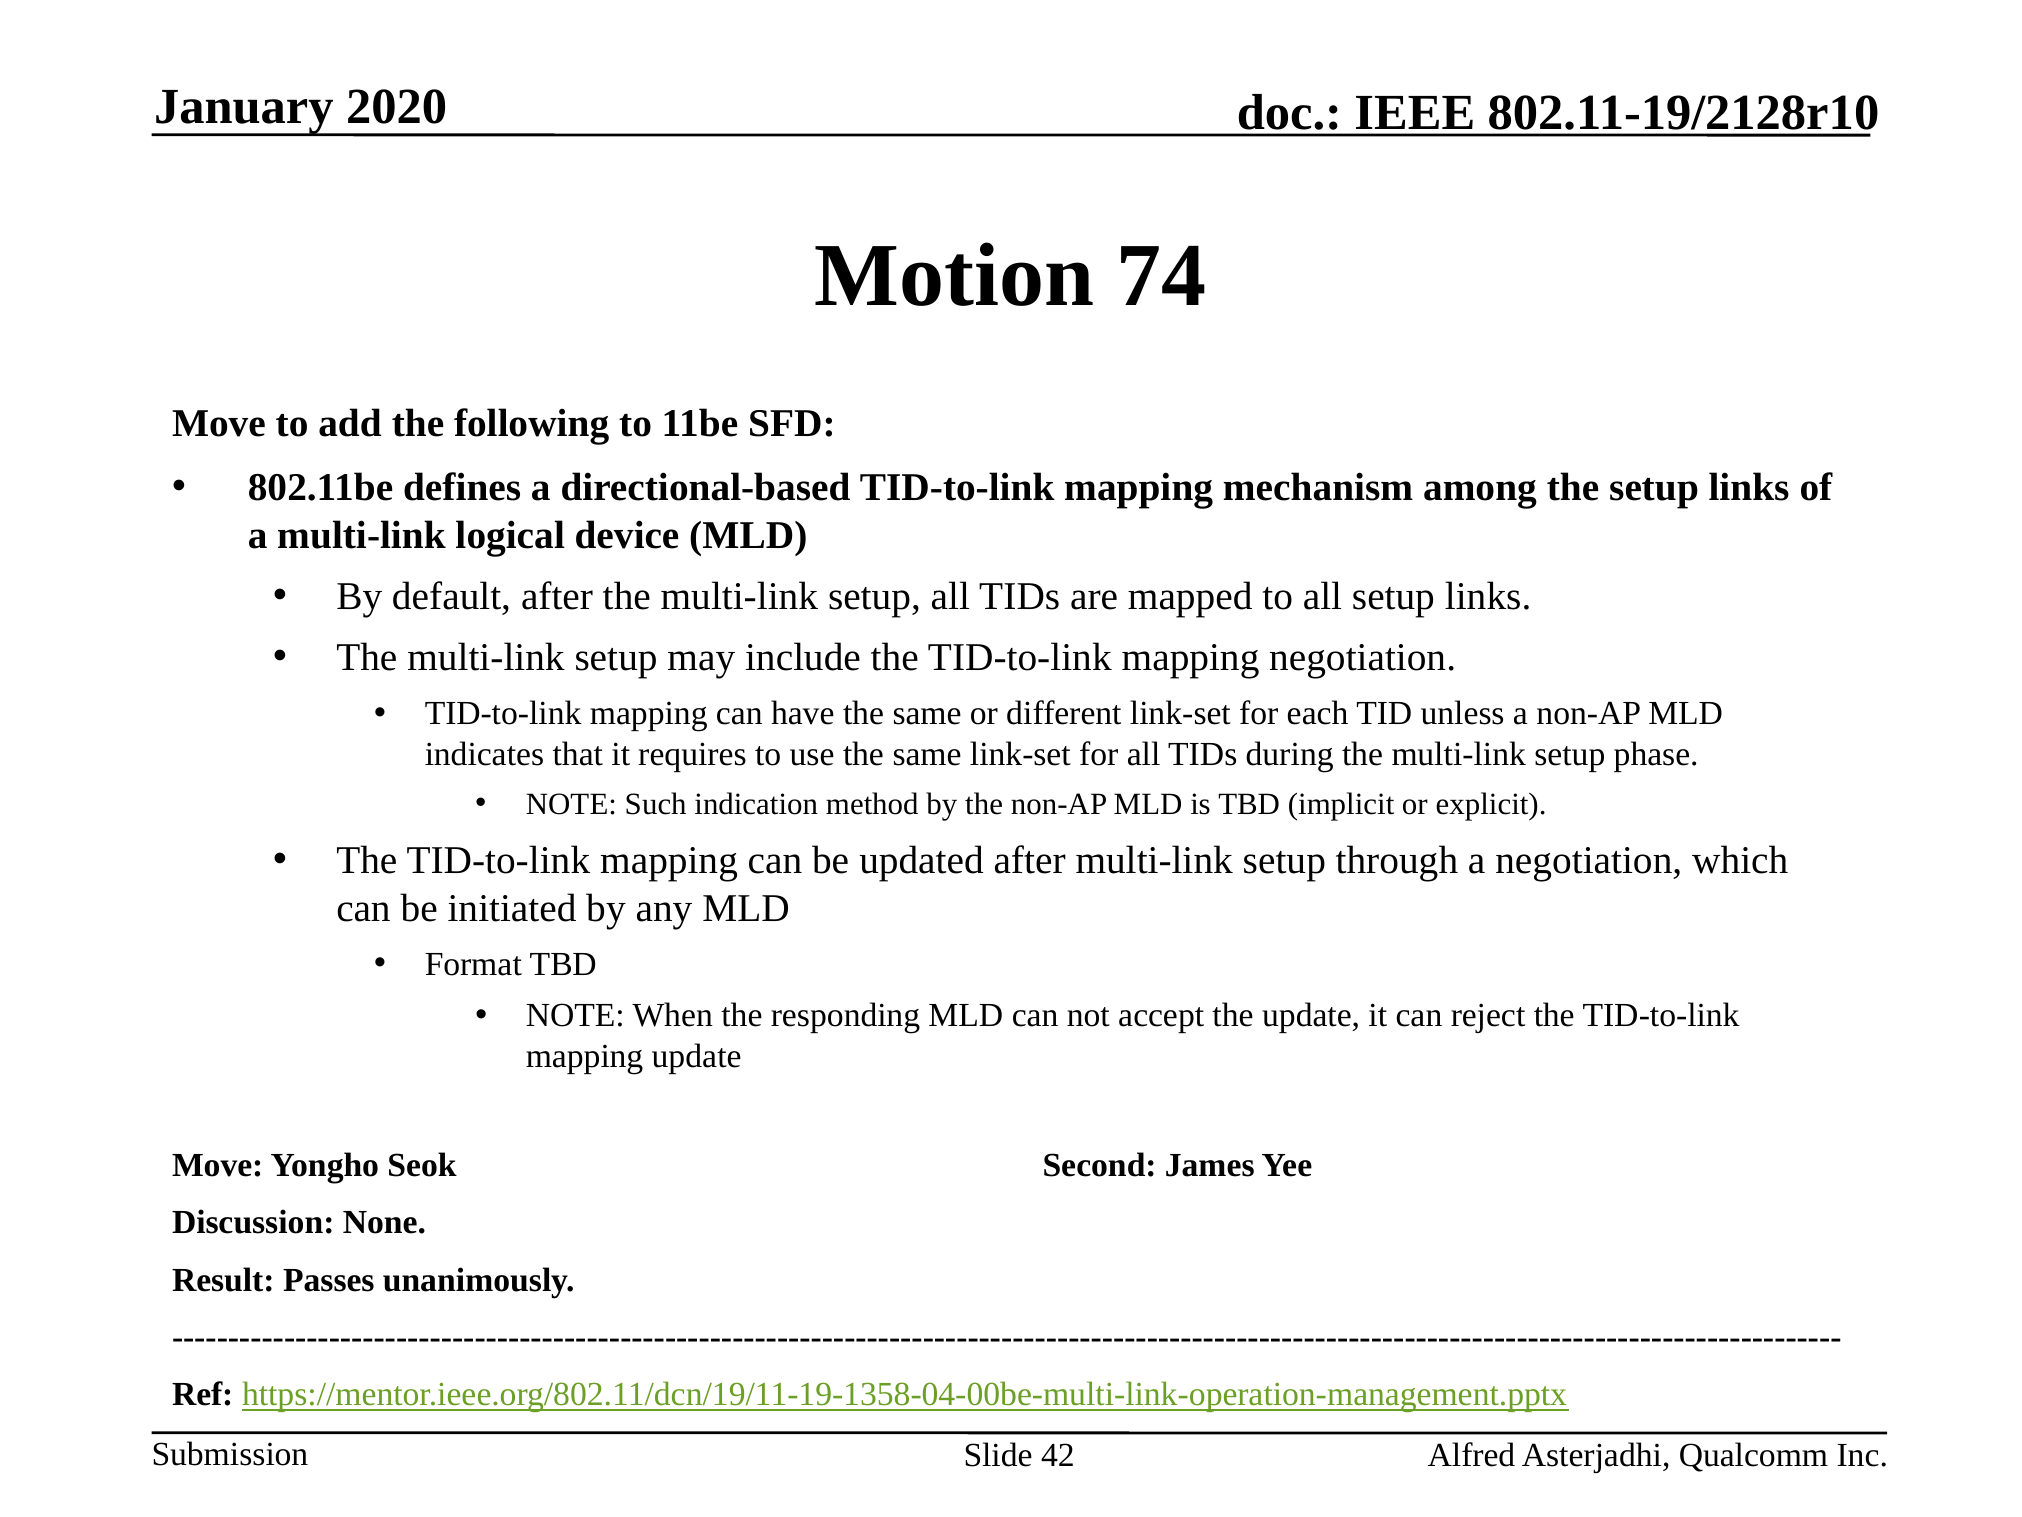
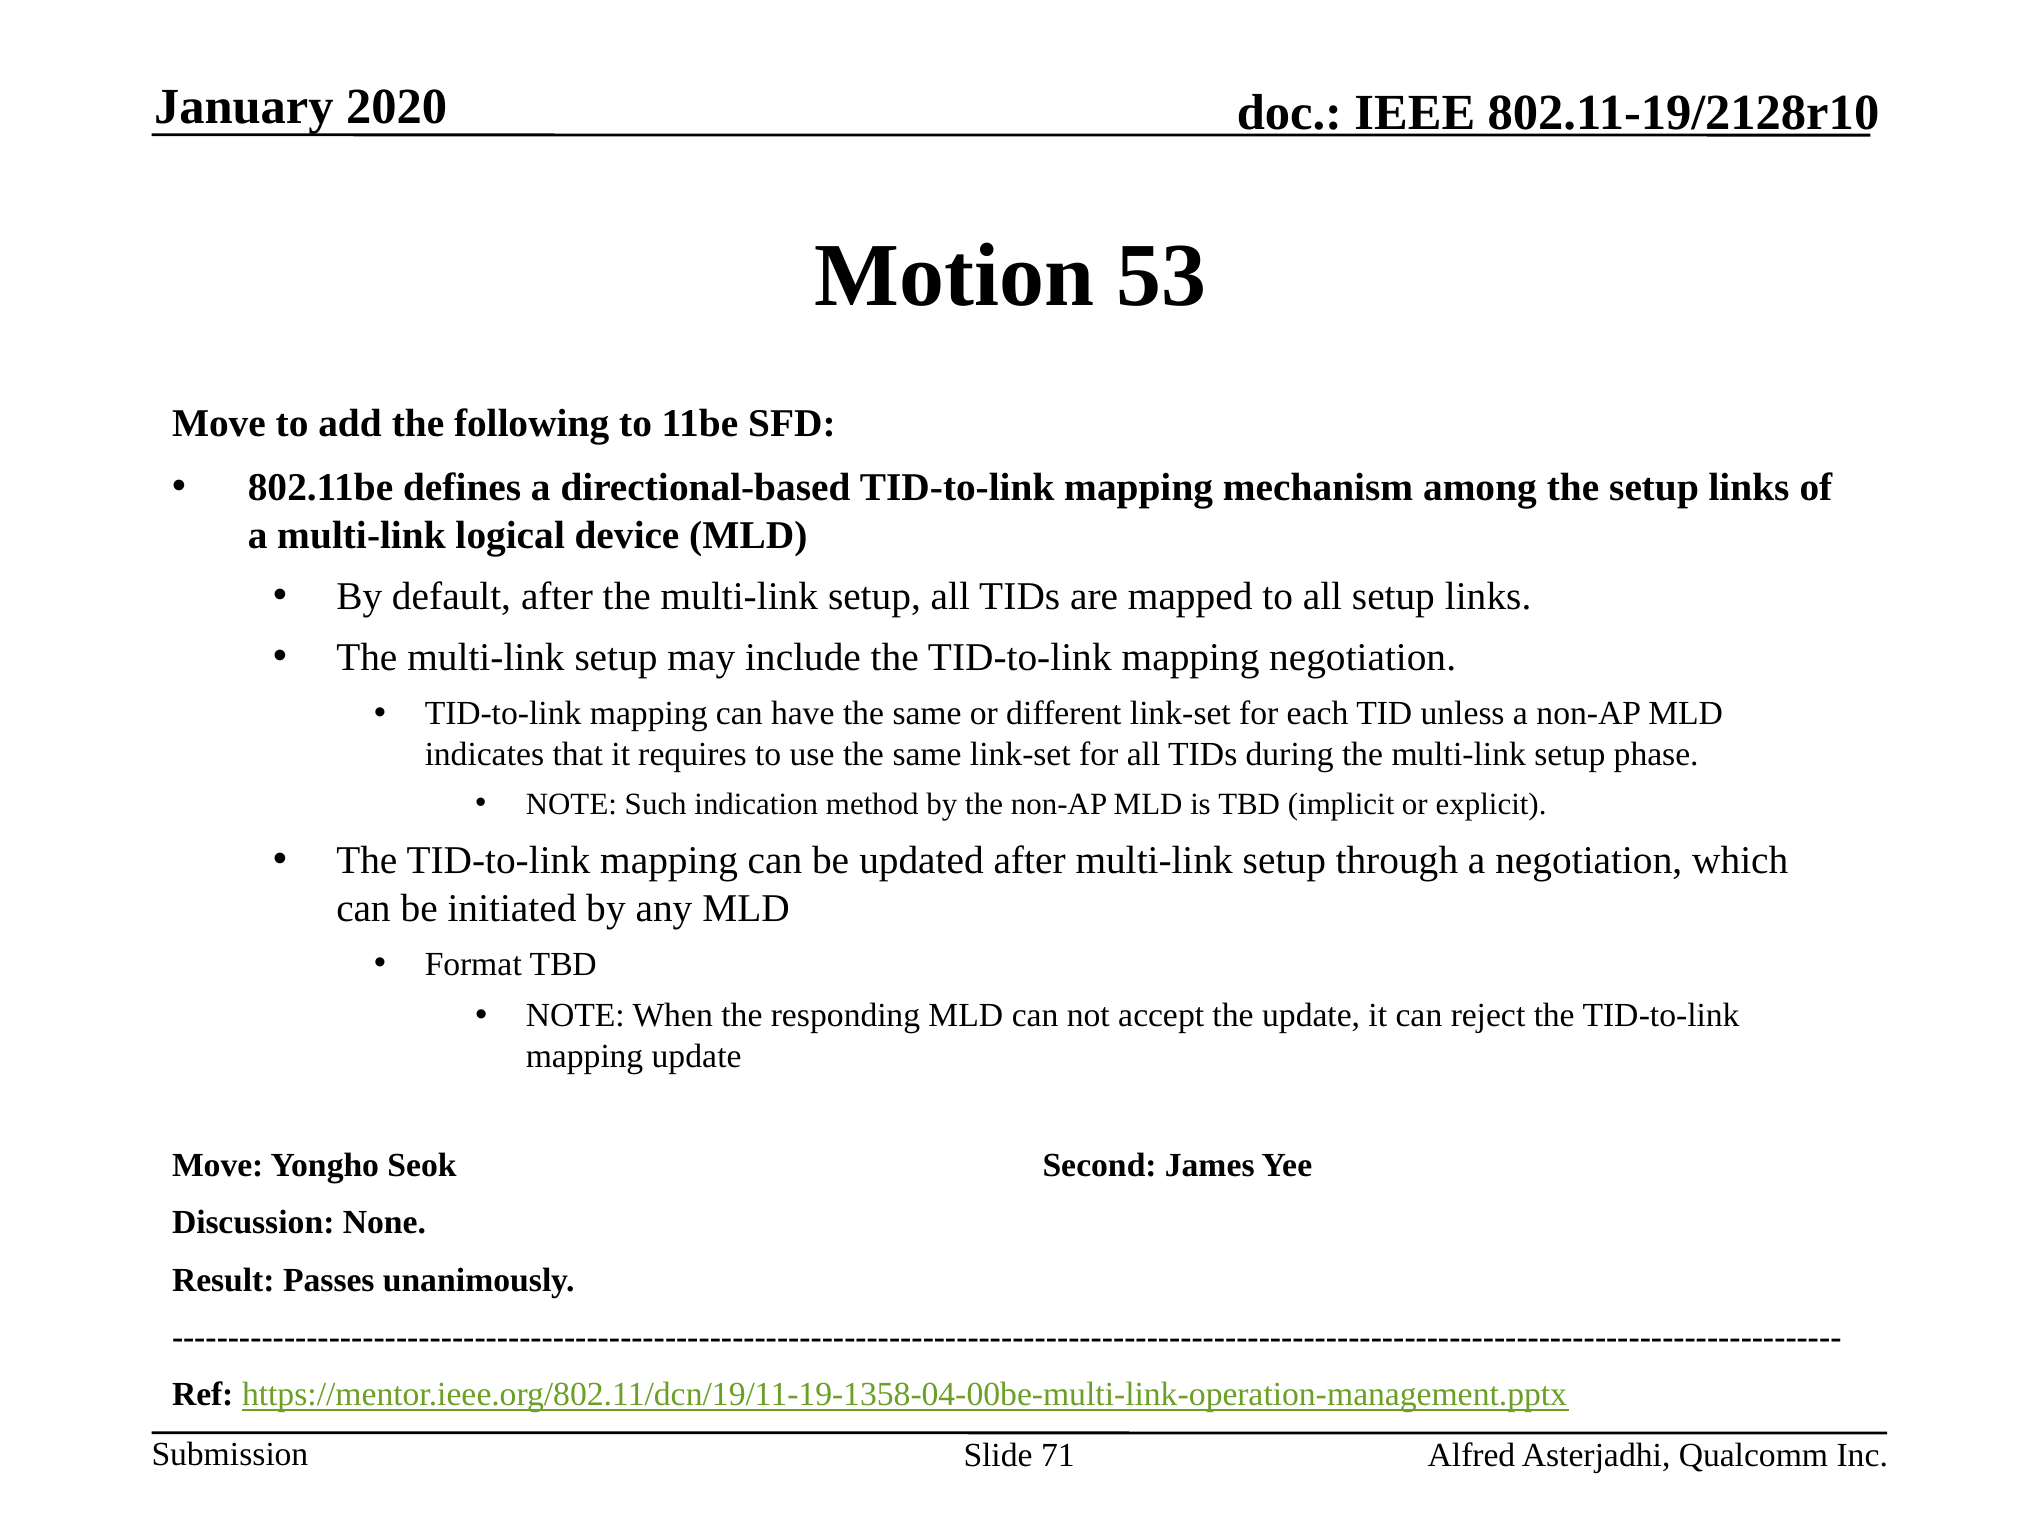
74: 74 -> 53
42: 42 -> 71
